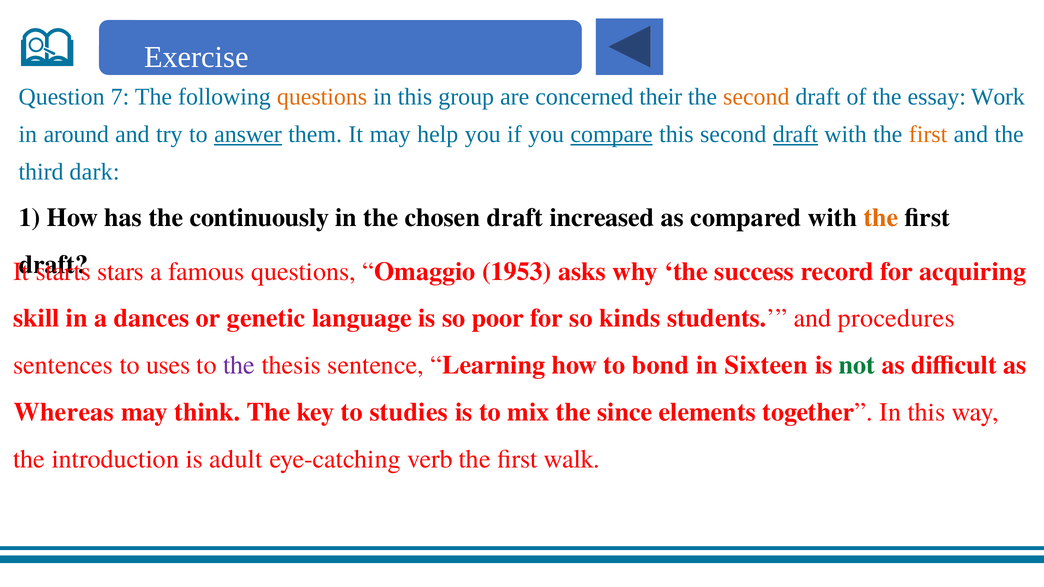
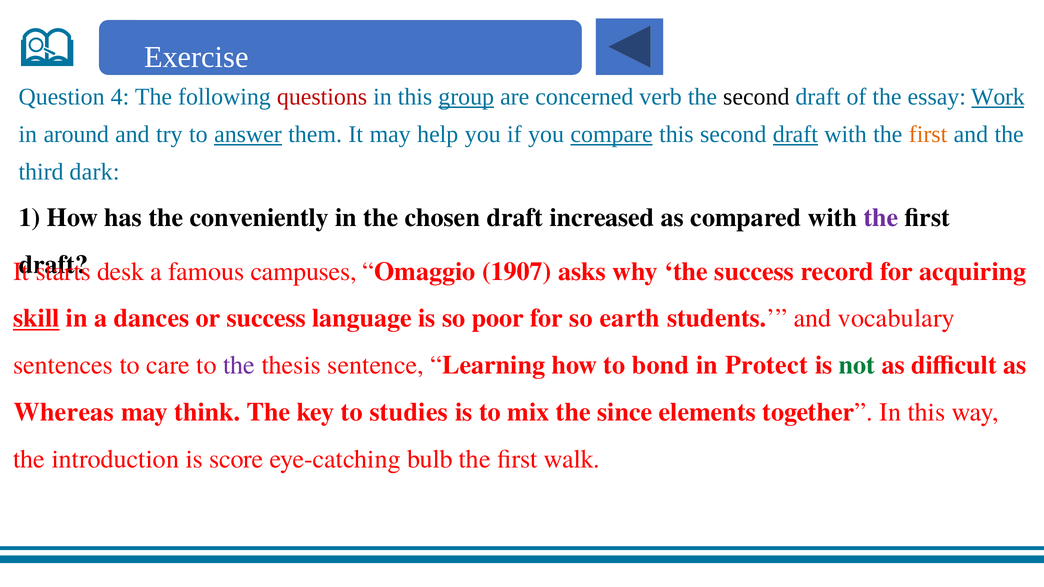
7: 7 -> 4
questions at (322, 97) colour: orange -> red
group underline: none -> present
their: their -> verb
second at (756, 97) colour: orange -> black
Work underline: none -> present
continuously: continuously -> conveniently
the at (881, 218) colour: orange -> purple
stars: stars -> desk
famous questions: questions -> campuses
1953: 1953 -> 1907
skill underline: none -> present
or genetic: genetic -> success
kinds: kinds -> earth
procedures: procedures -> vocabulary
uses: uses -> care
Sixteen: Sixteen -> Protect
adult: adult -> score
verb: verb -> bulb
